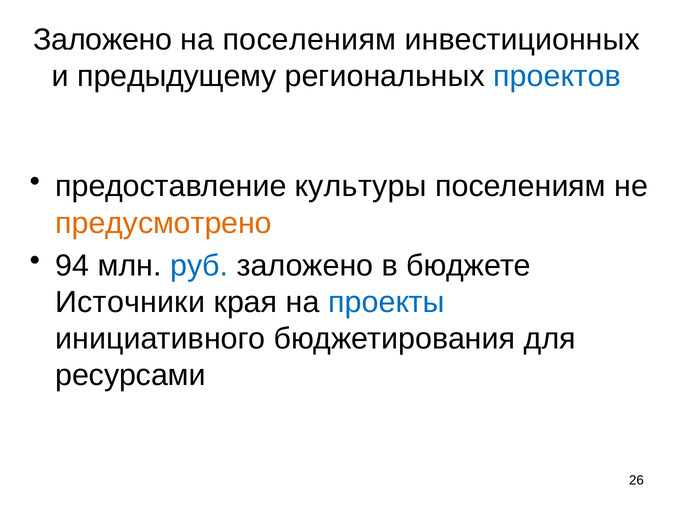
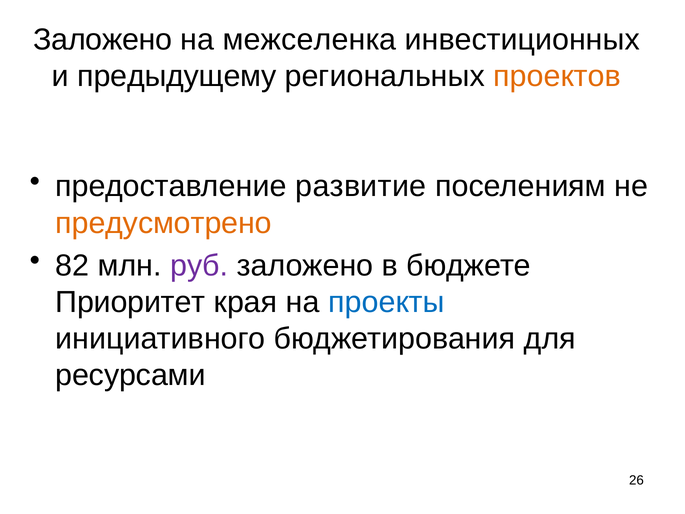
на поселениям: поселениям -> межселенка
проектов colour: blue -> orange
культуры: культуры -> развитие
94: 94 -> 82
руб colour: blue -> purple
Источники: Источники -> Приоритет
